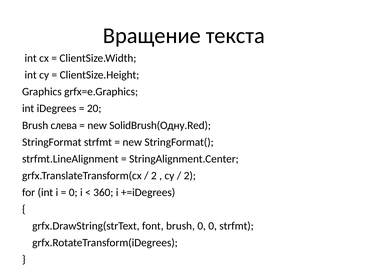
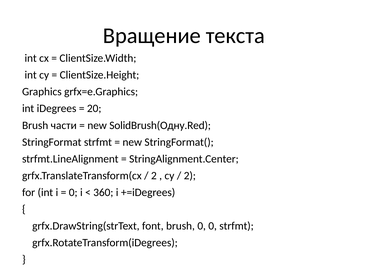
слева: слева -> части
